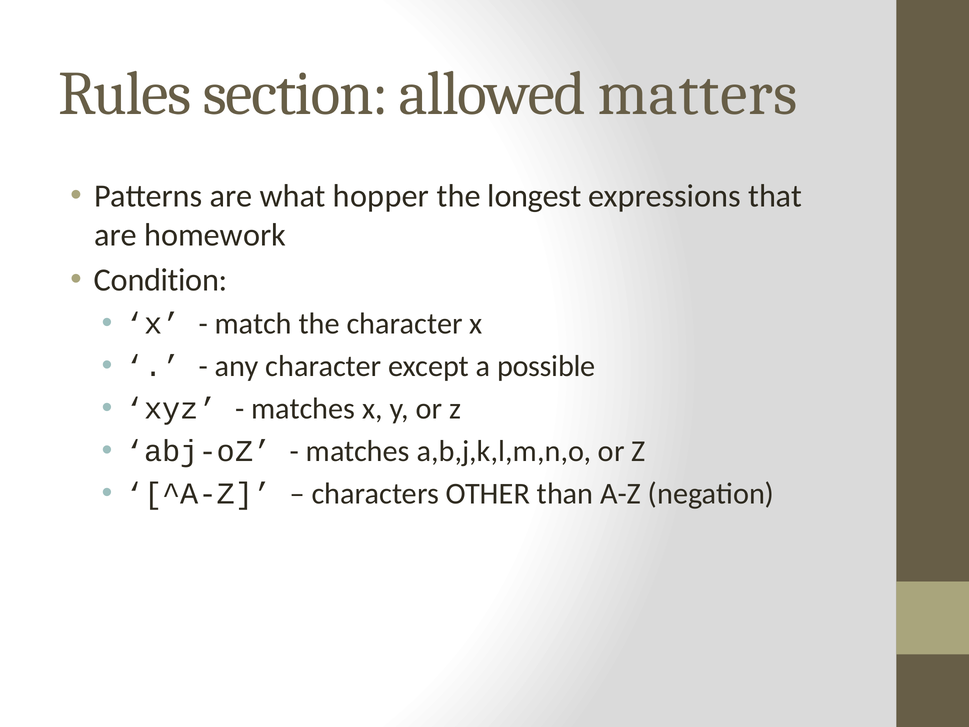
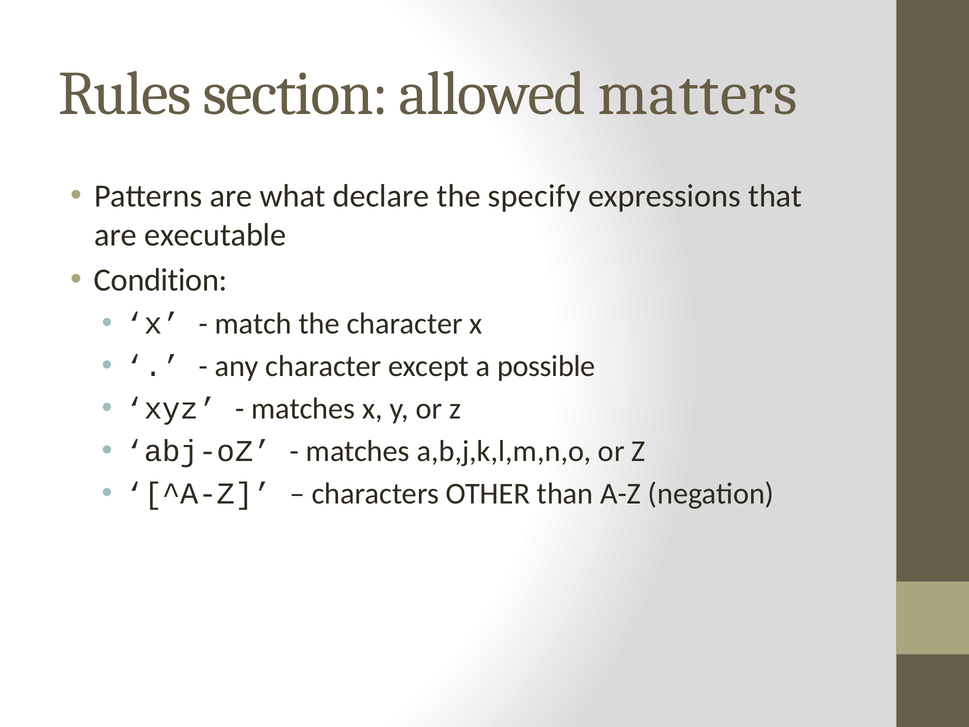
hopper: hopper -> declare
longest: longest -> specify
homework: homework -> executable
